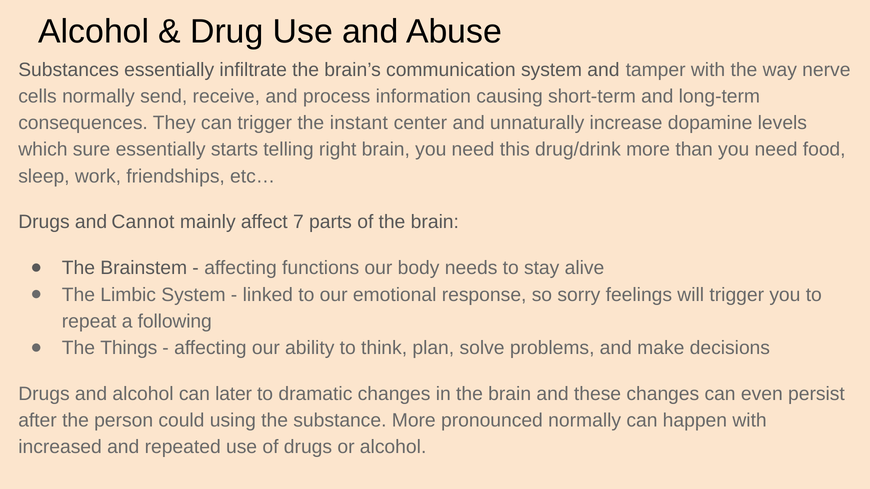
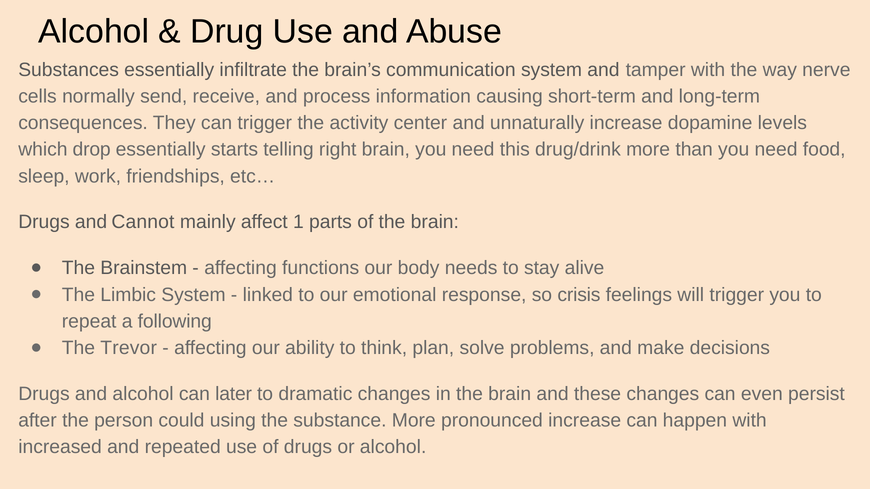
instant: instant -> activity
sure: sure -> drop
7: 7 -> 1
sorry: sorry -> crisis
Things: Things -> Trevor
pronounced normally: normally -> increase
